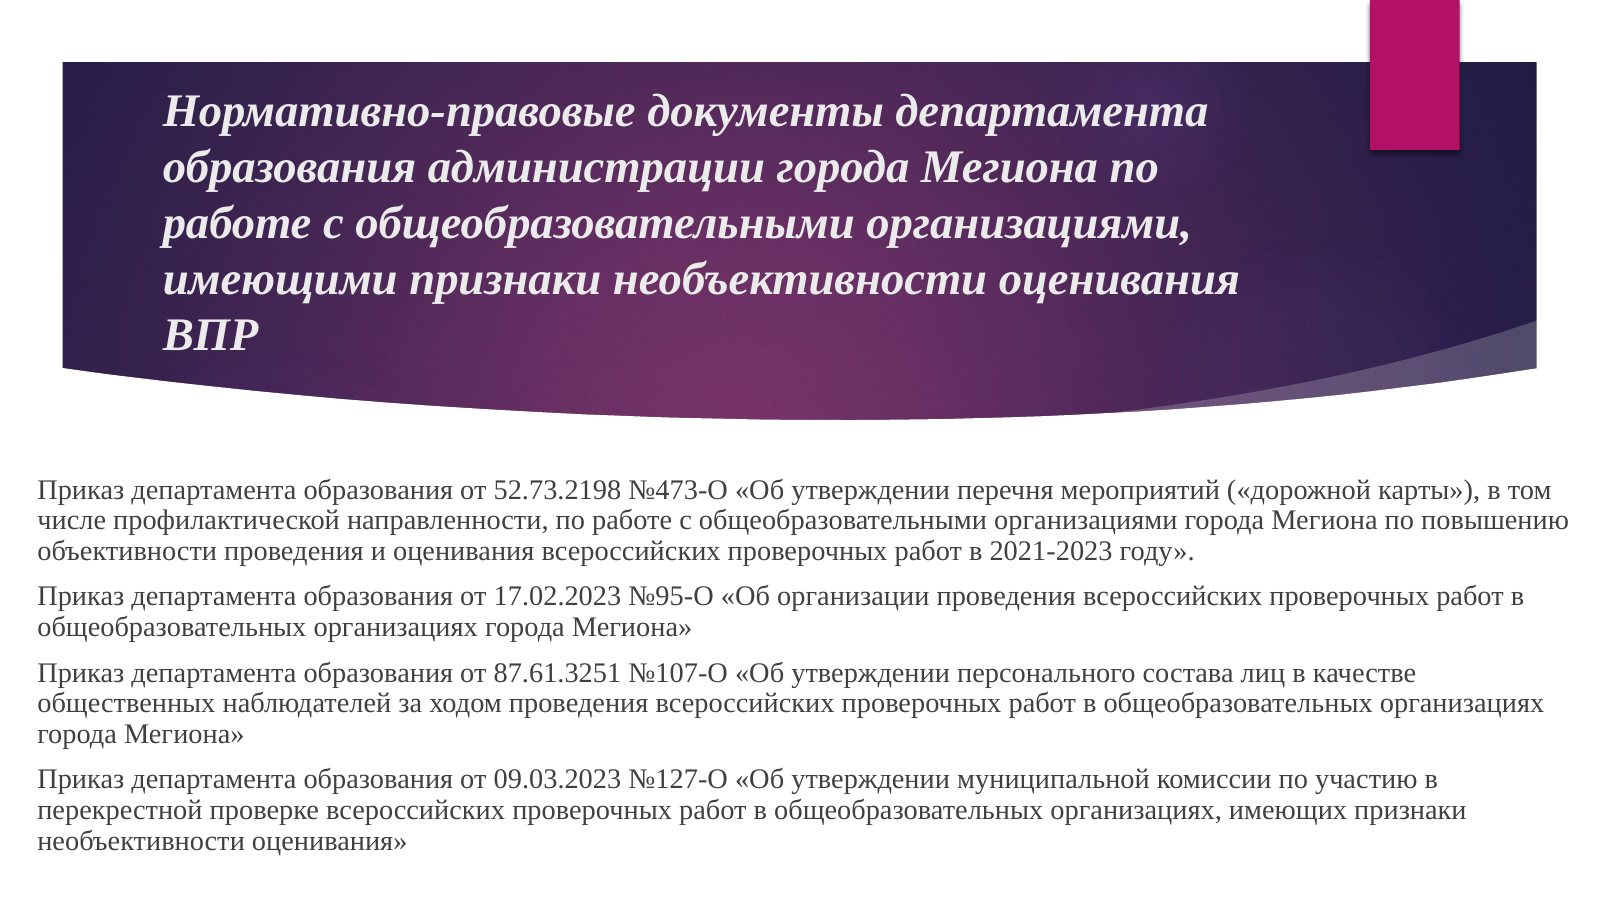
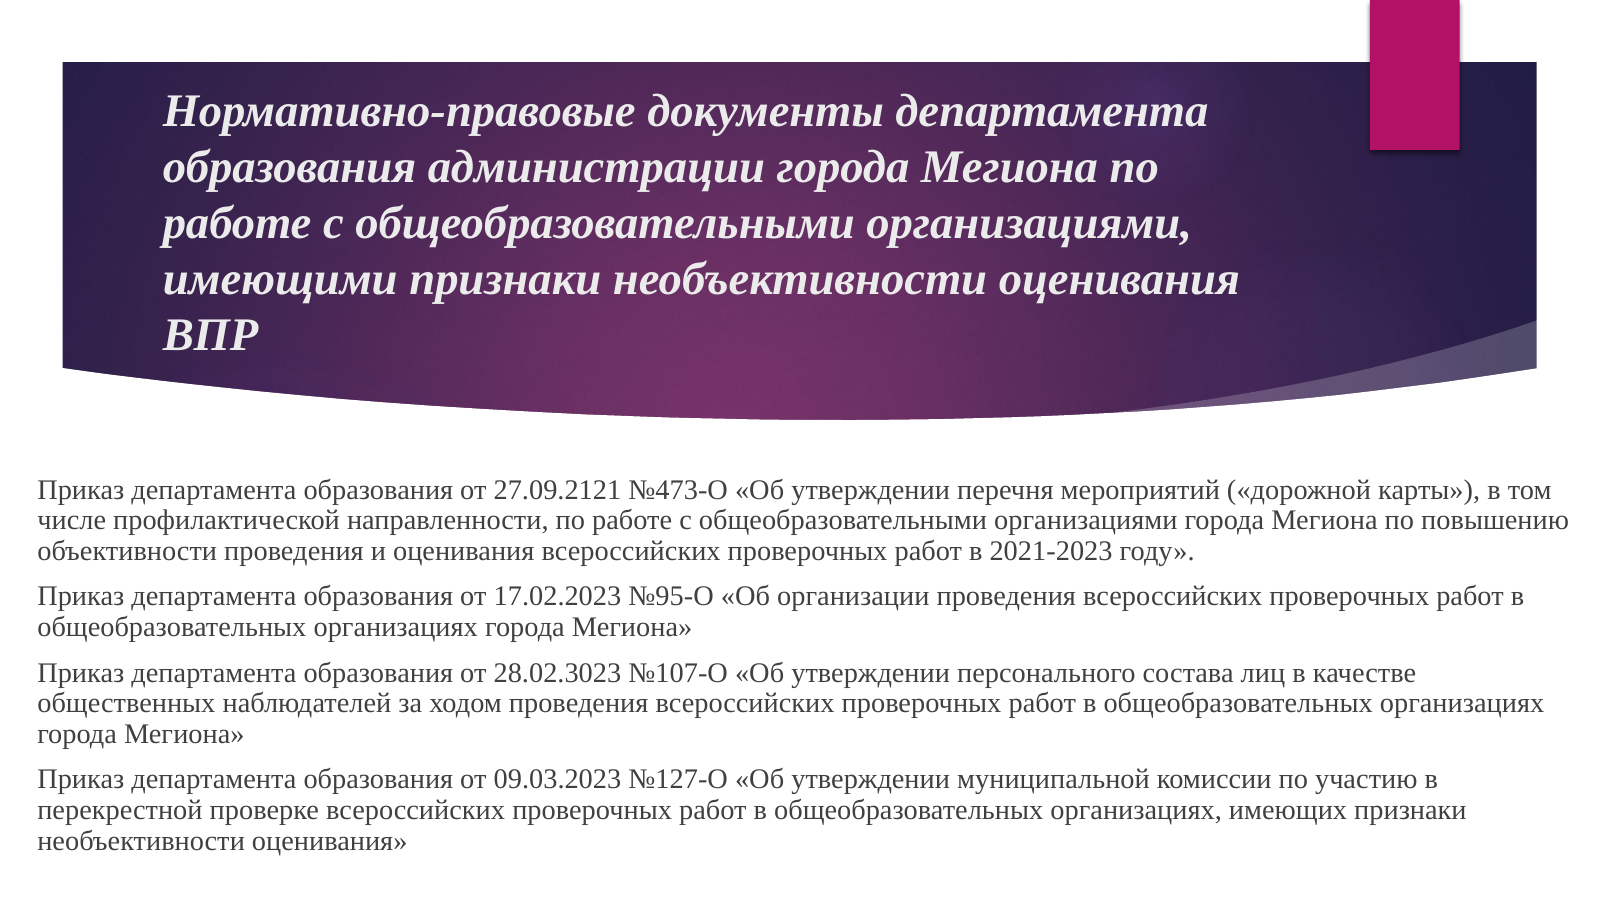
52.73.2198: 52.73.2198 -> 27.09.2121
87.61.3251: 87.61.3251 -> 28.02.3023
